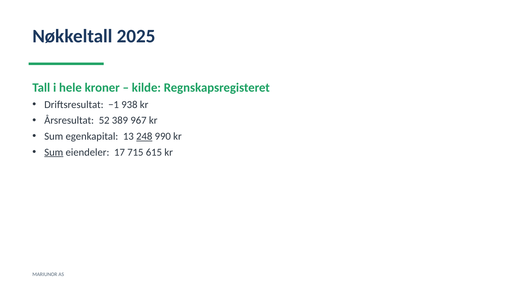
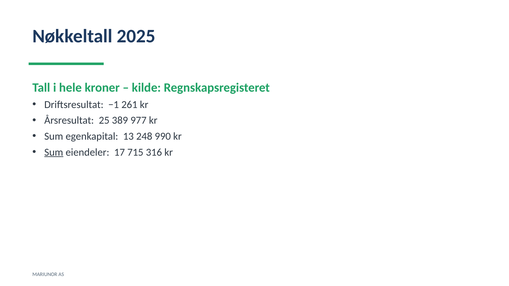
938: 938 -> 261
52: 52 -> 25
967: 967 -> 977
248 underline: present -> none
615: 615 -> 316
